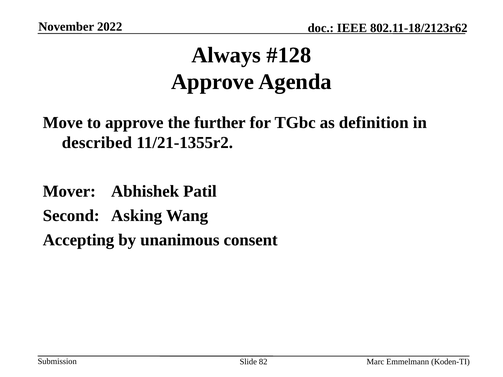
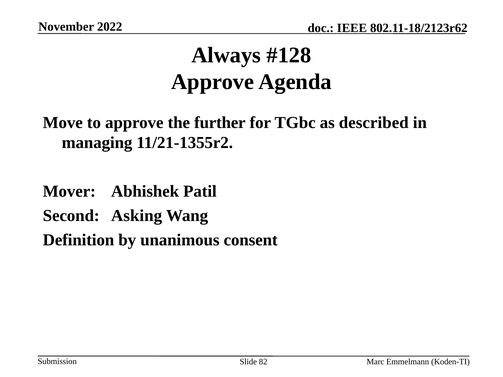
definition: definition -> described
described: described -> managing
Accepting: Accepting -> Definition
